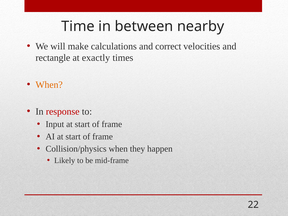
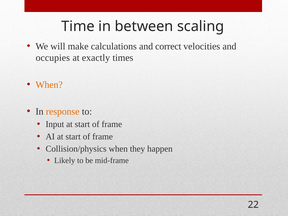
nearby: nearby -> scaling
rectangle: rectangle -> occupies
response colour: red -> orange
